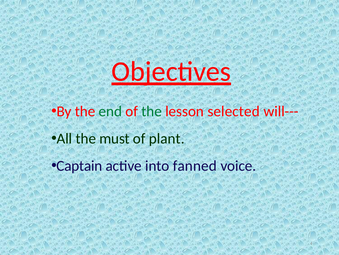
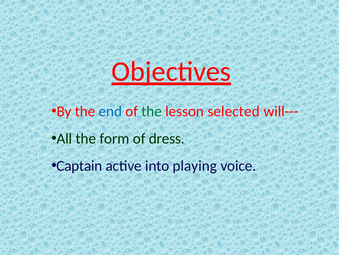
end colour: green -> blue
must: must -> form
plant: plant -> dress
fanned: fanned -> playing
